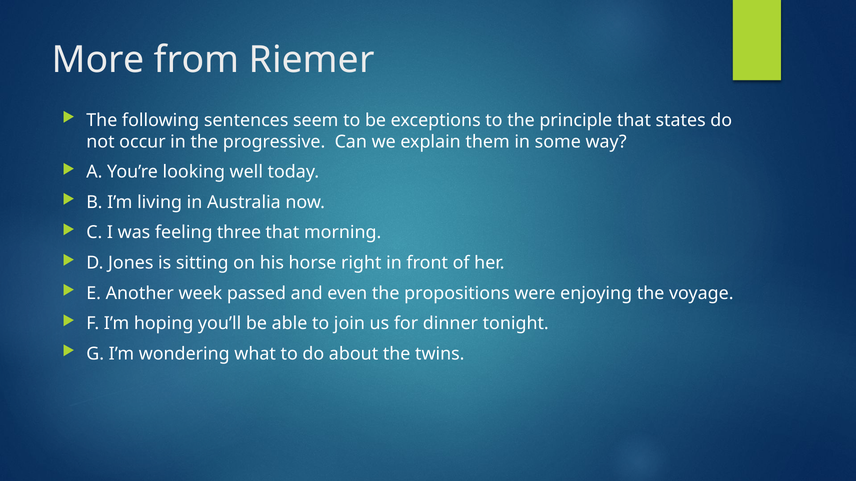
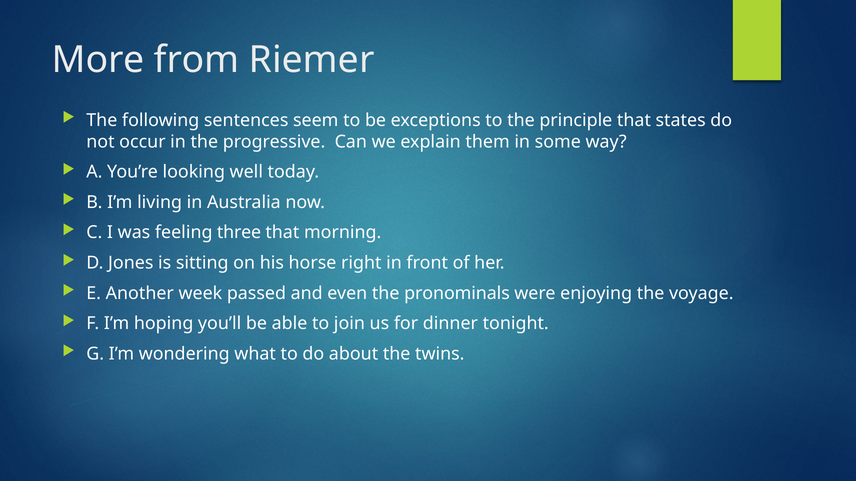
propositions: propositions -> pronominals
